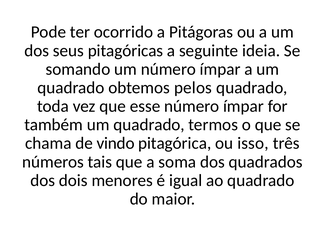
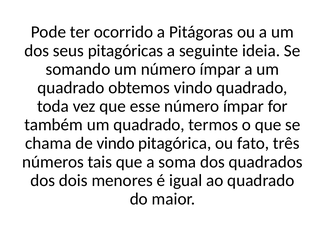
obtemos pelos: pelos -> vindo
isso: isso -> fato
